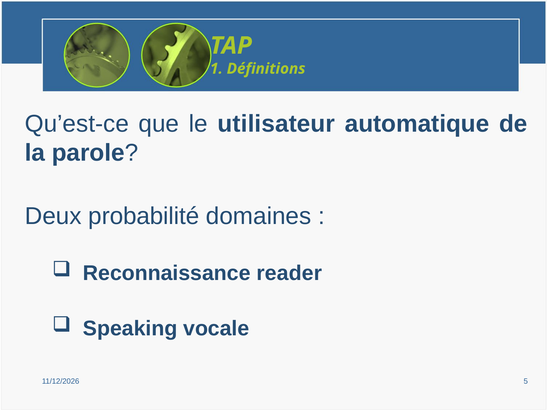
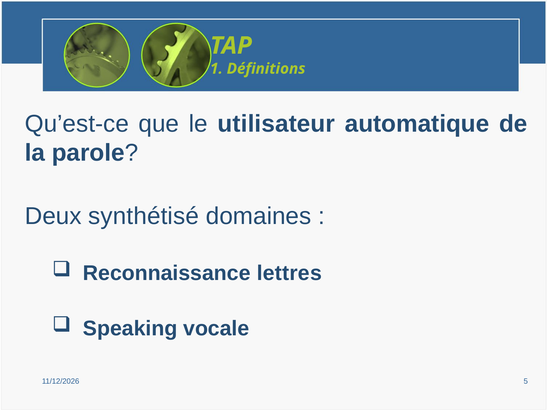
probabilité: probabilité -> synthétisé
reader: reader -> lettres
